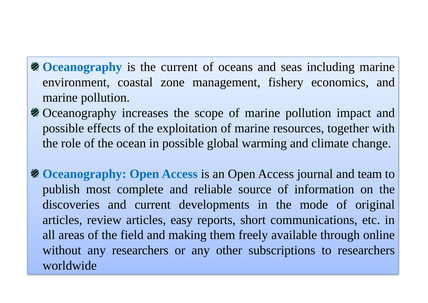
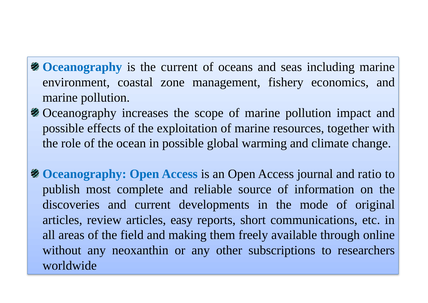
team: team -> ratio
any researchers: researchers -> neoxanthin
